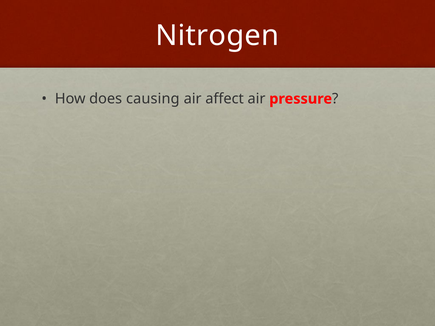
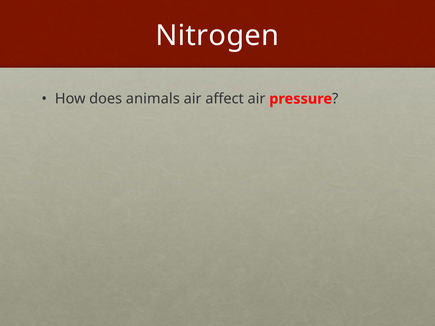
causing: causing -> animals
